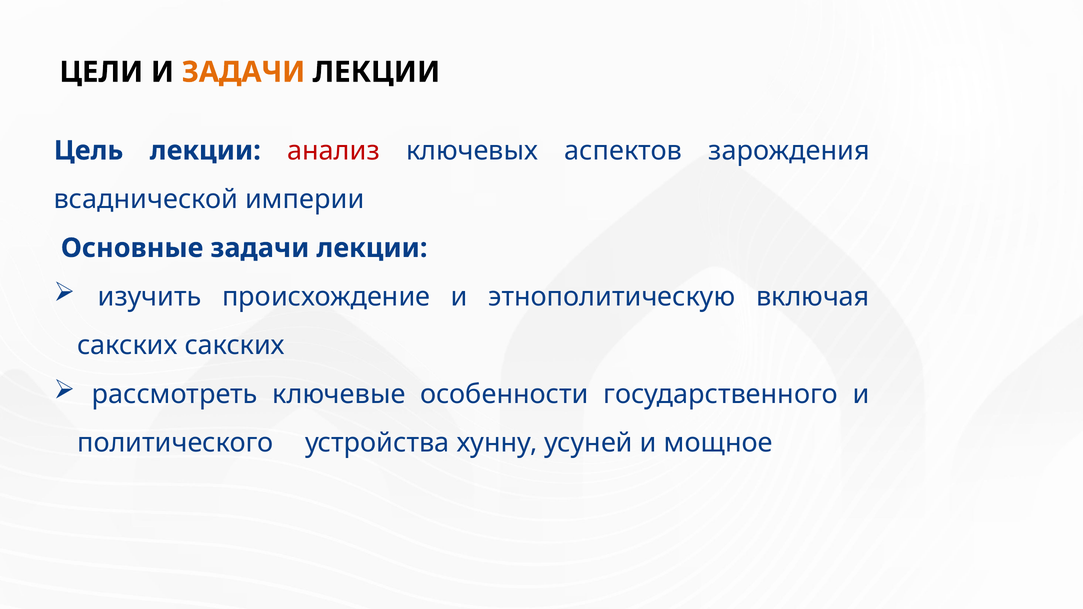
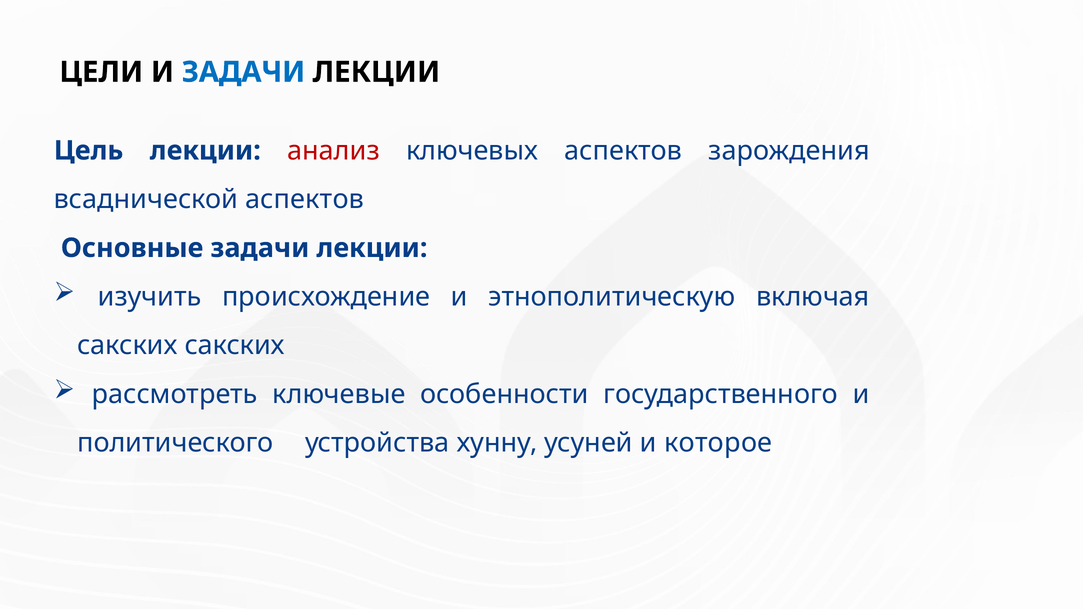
ЗАДАЧИ at (243, 72) colour: orange -> blue
всаднической империи: империи -> аспектов
мощное: мощное -> которое
